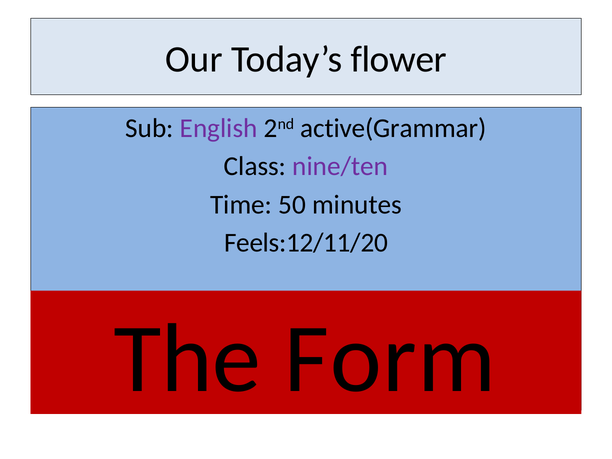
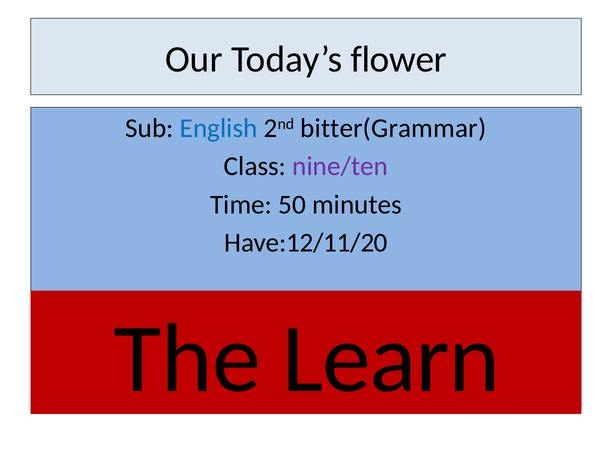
English colour: purple -> blue
active(Grammar: active(Grammar -> bitter(Grammar
Feels:12/11/20: Feels:12/11/20 -> Have:12/11/20
Form: Form -> Learn
